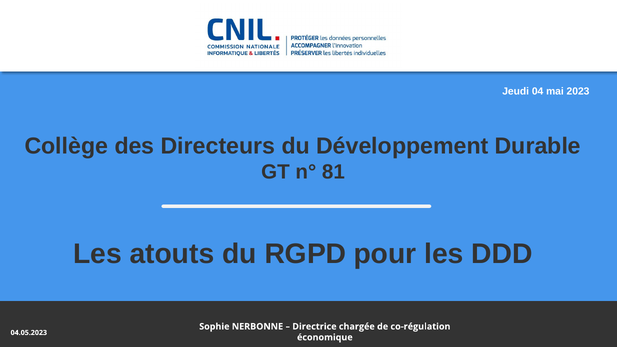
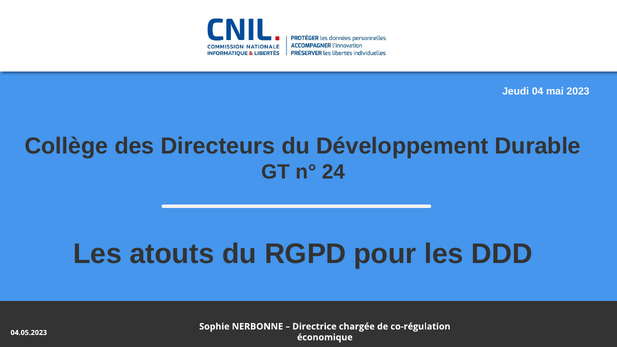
81: 81 -> 24
